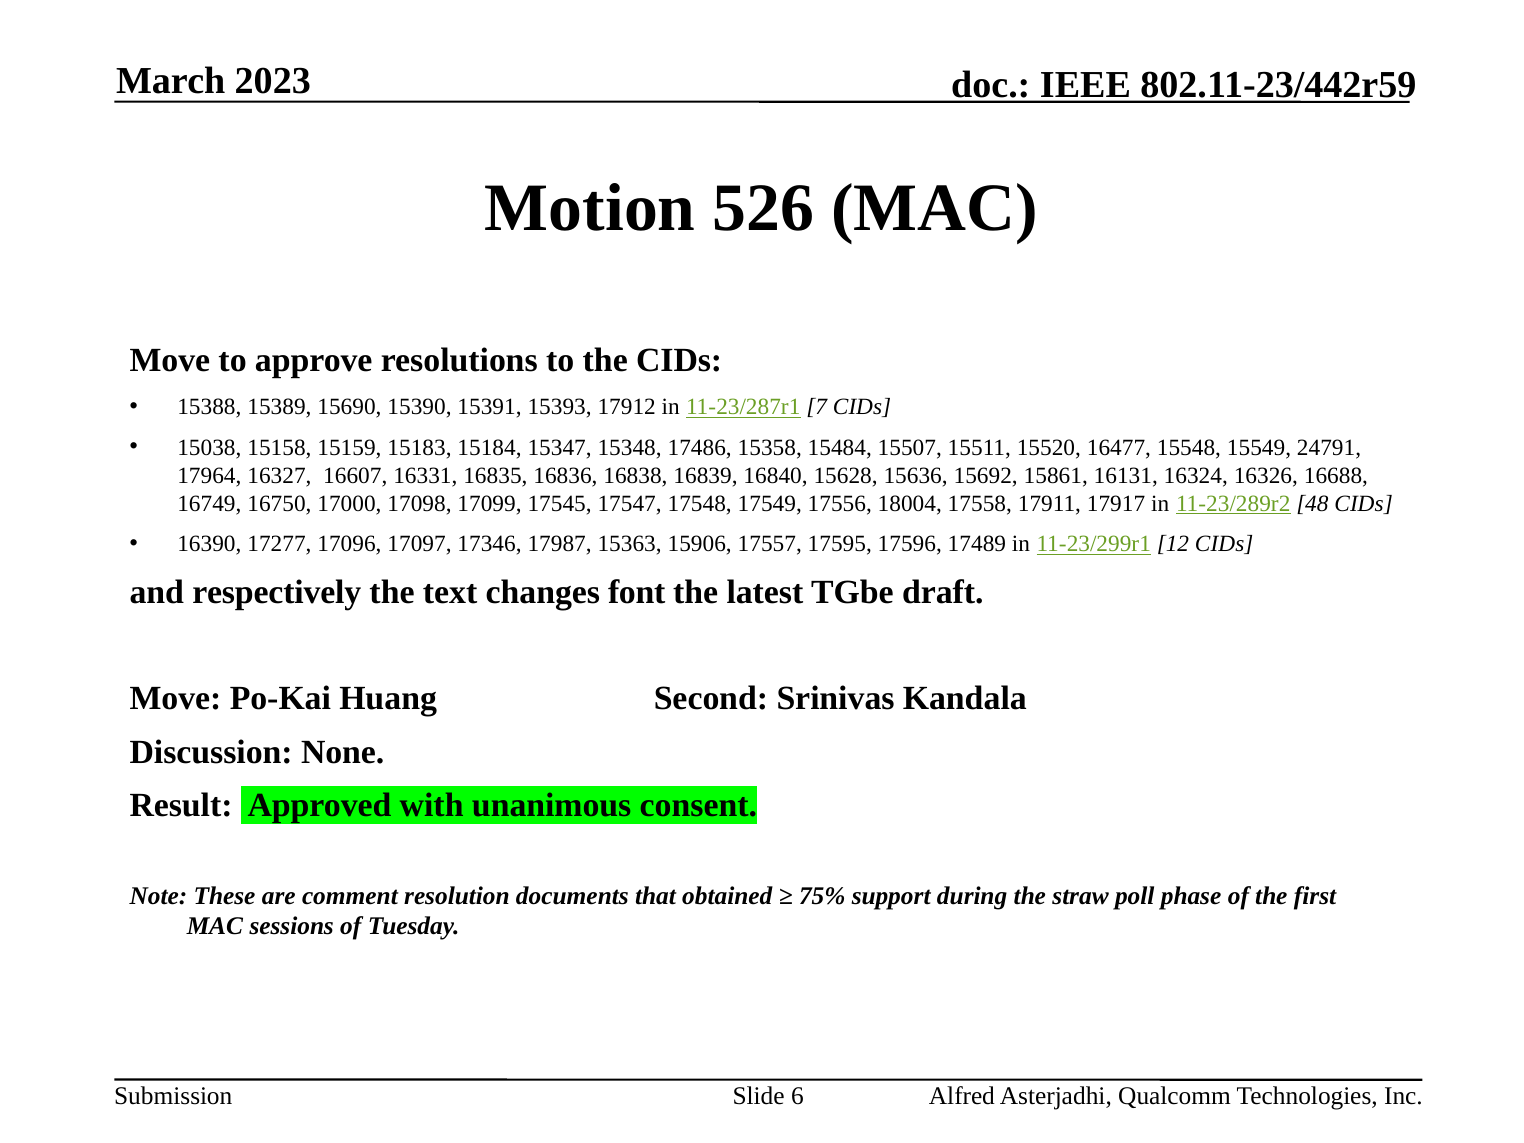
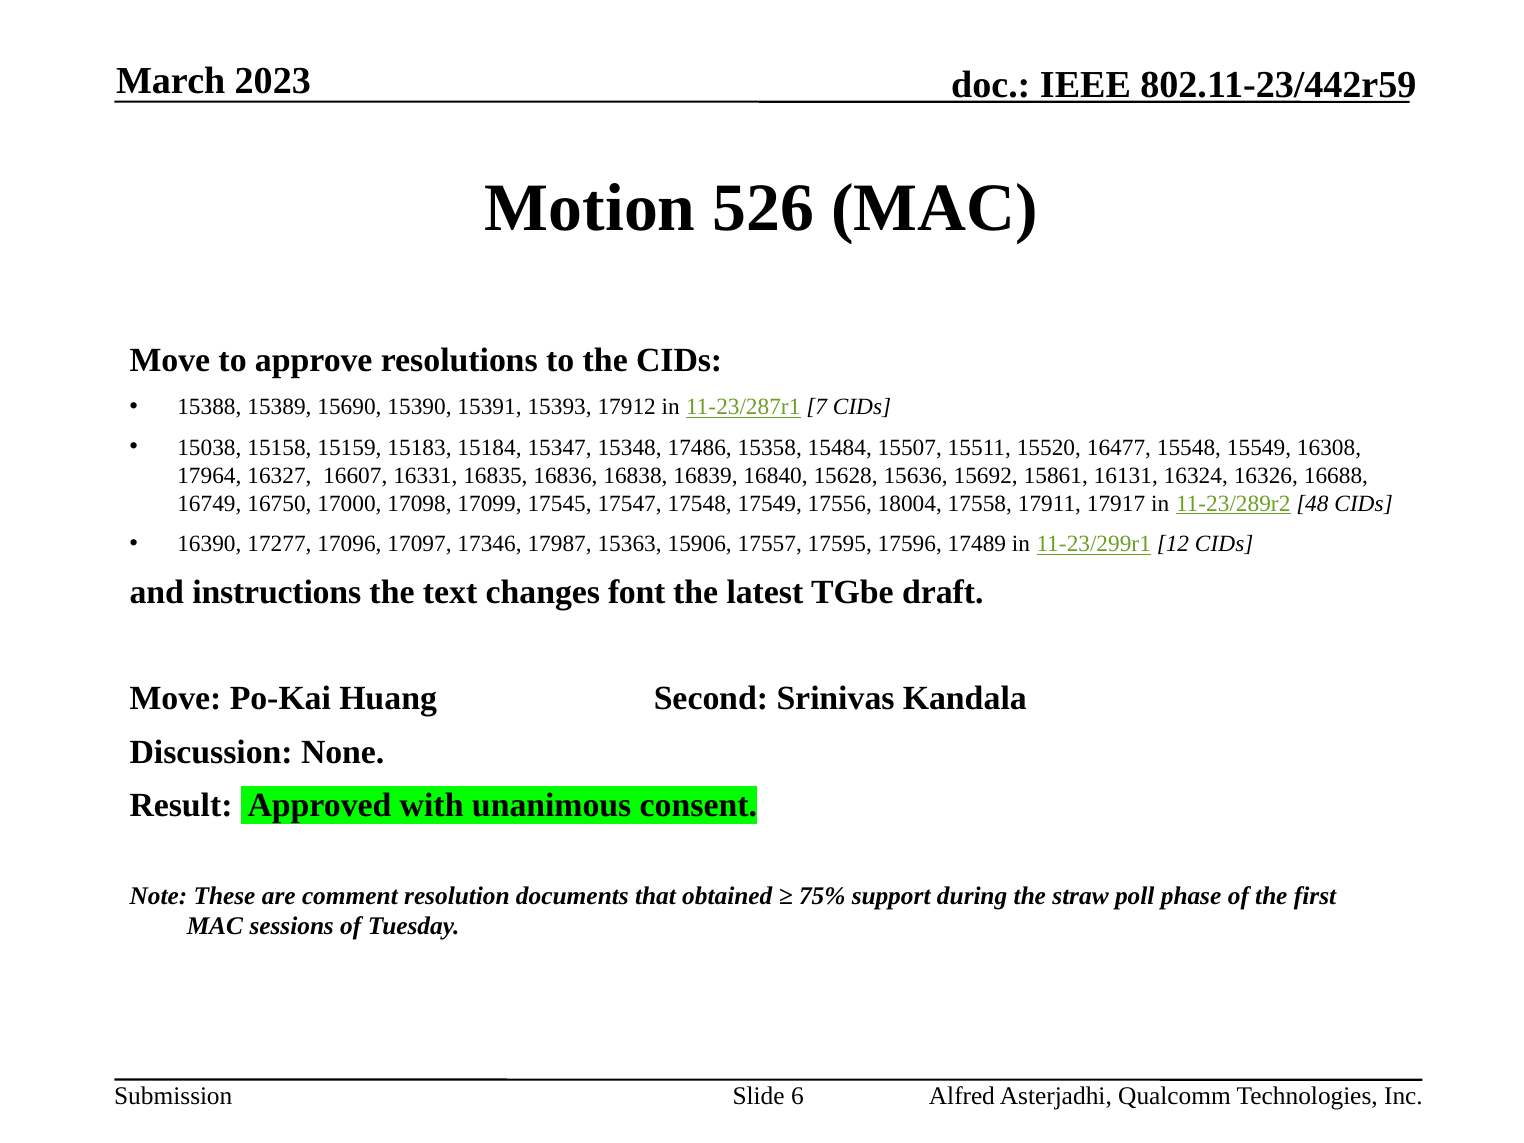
24791: 24791 -> 16308
respectively: respectively -> instructions
